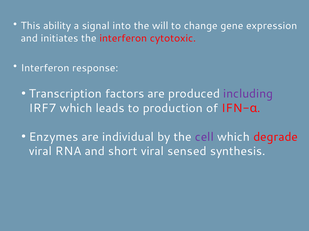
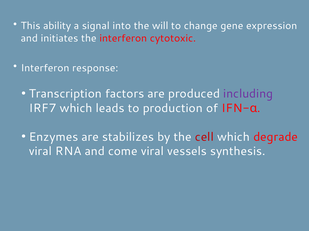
individual: individual -> stabilizes
cell colour: purple -> red
short: short -> come
sensed: sensed -> vessels
